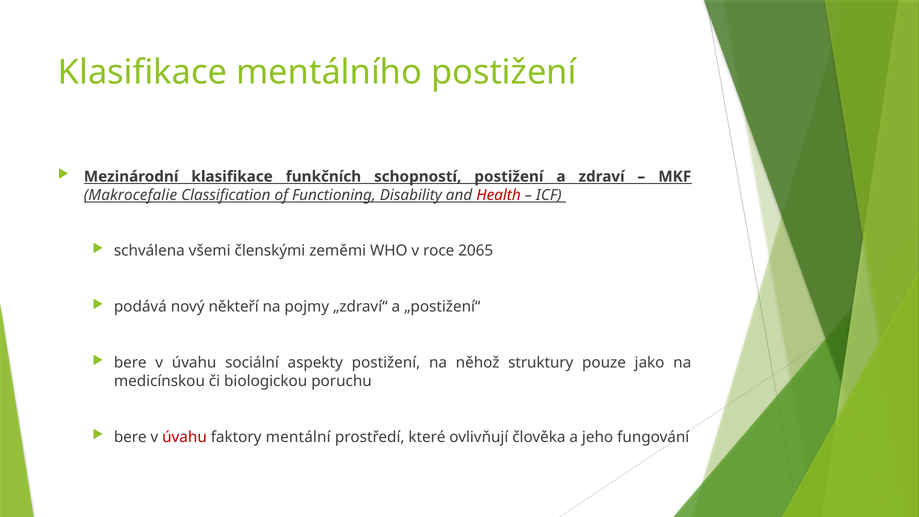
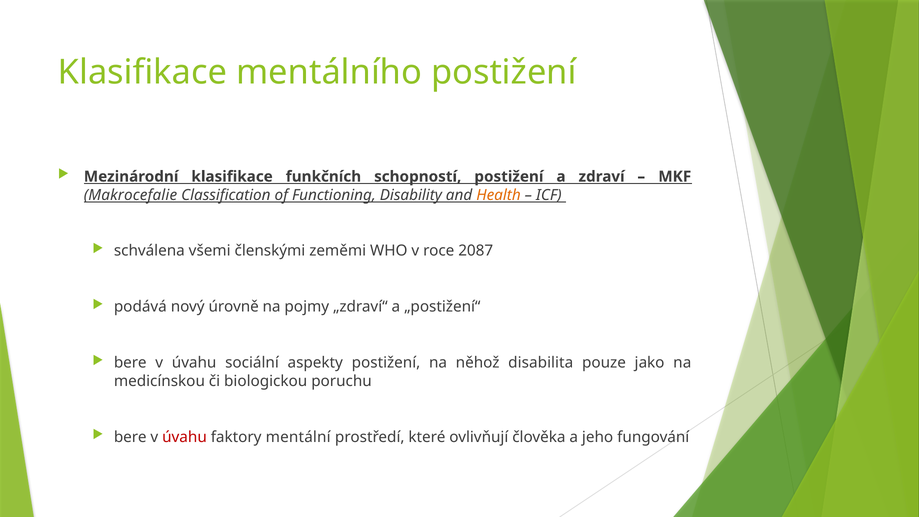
Health colour: red -> orange
2065: 2065 -> 2087
někteří: někteří -> úrovně
struktury: struktury -> disabilita
